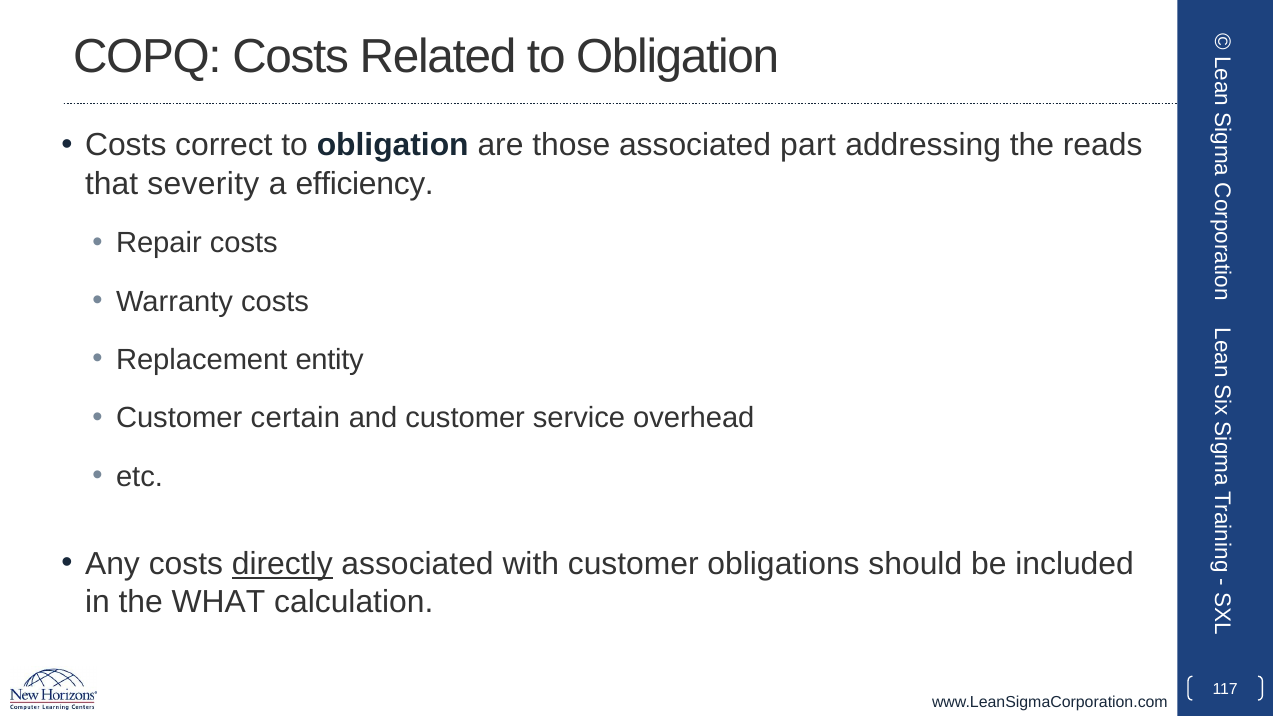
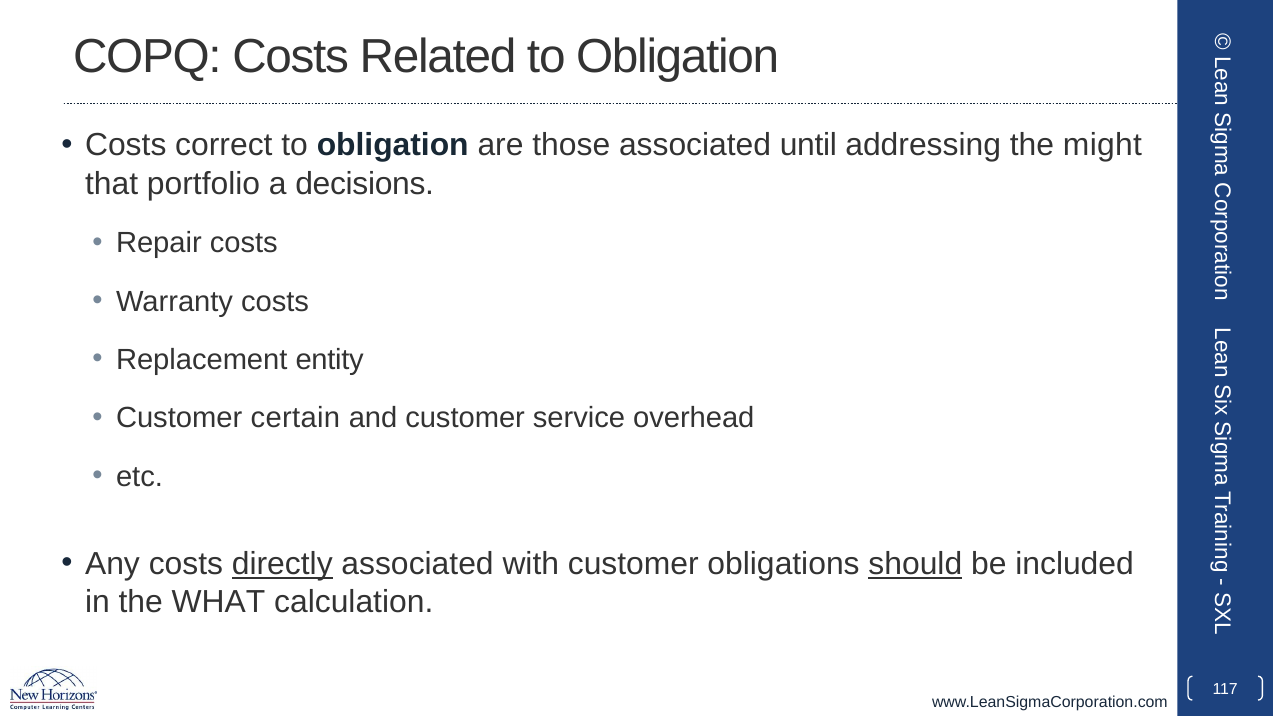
part: part -> until
reads: reads -> might
severity: severity -> portfolio
efficiency: efficiency -> decisions
should underline: none -> present
